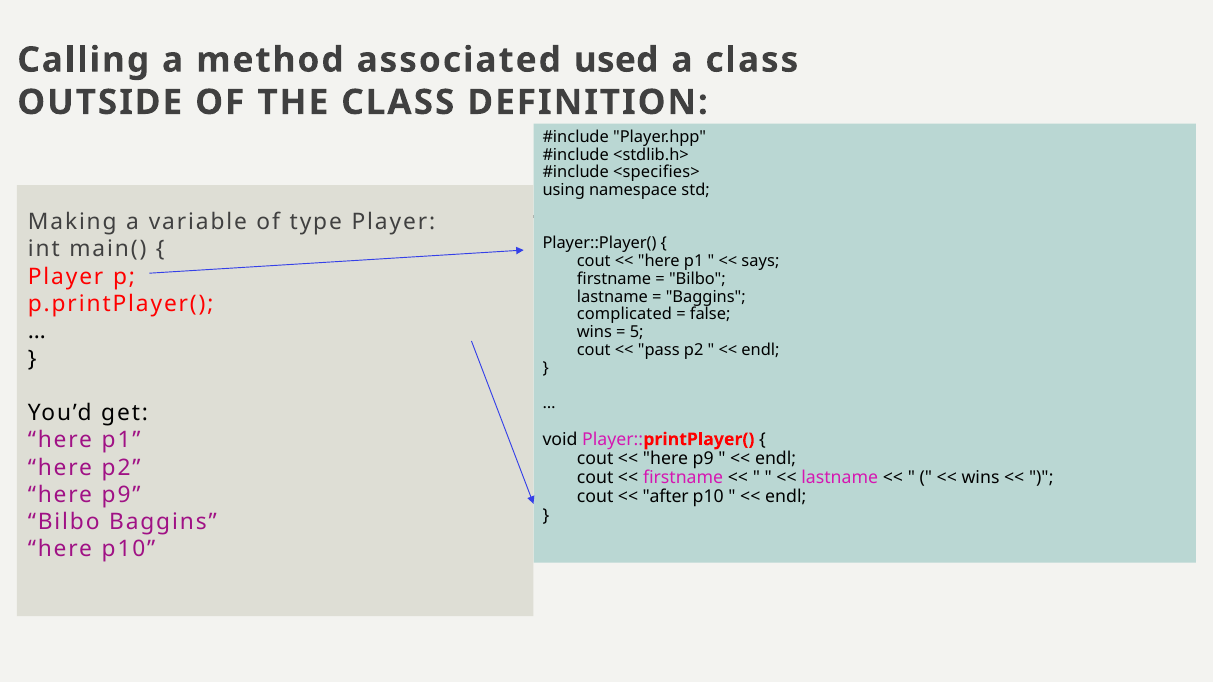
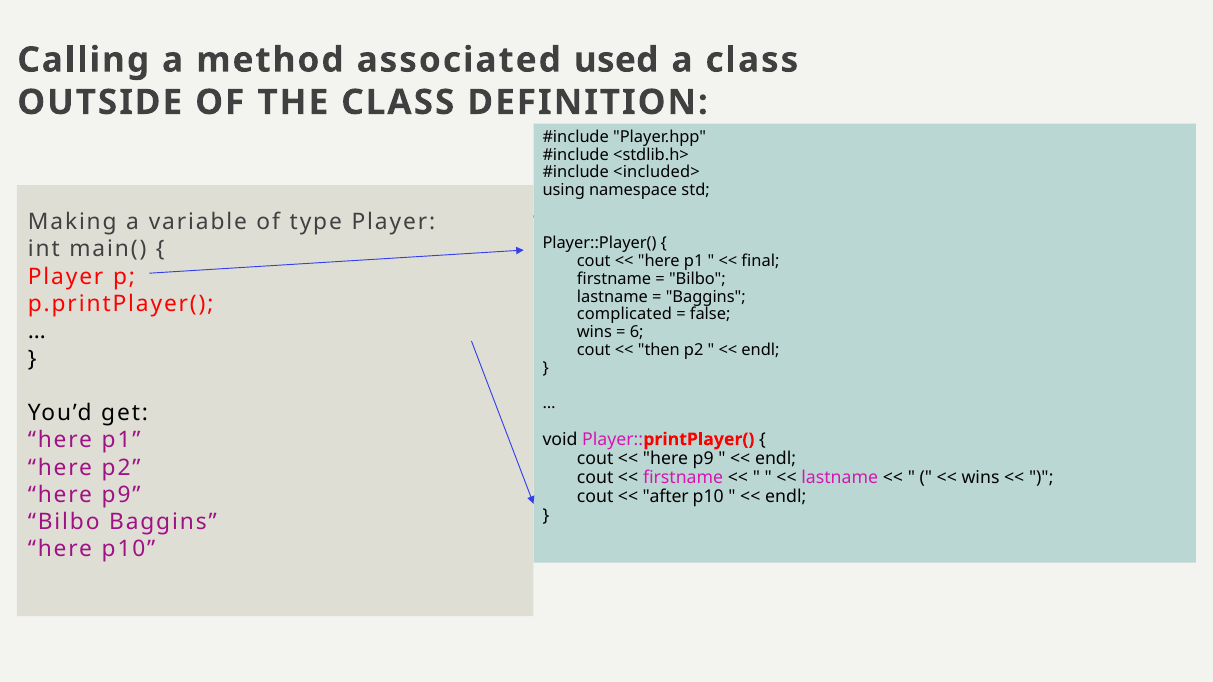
<specifies>: <specifies> -> <included>
says: says -> final
5: 5 -> 6
pass: pass -> then
